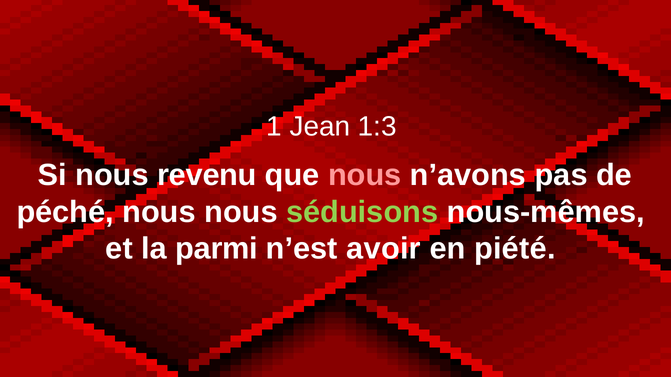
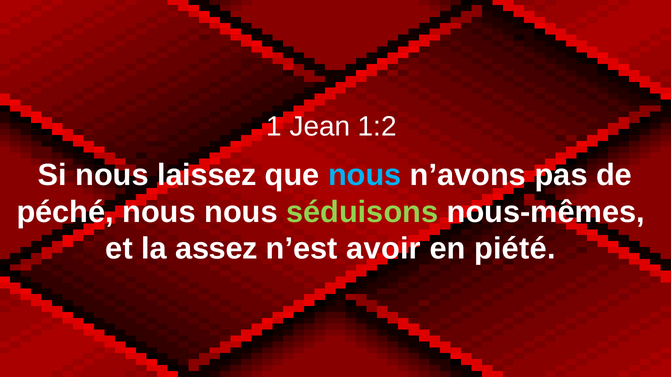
1:3: 1:3 -> 1:2
revenu: revenu -> laissez
nous at (365, 175) colour: pink -> light blue
parmi: parmi -> assez
